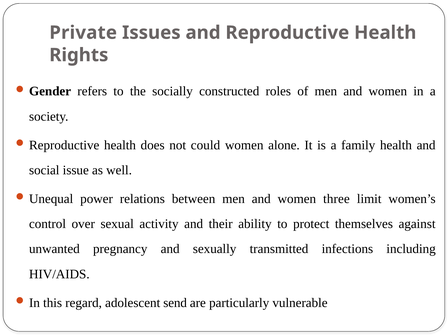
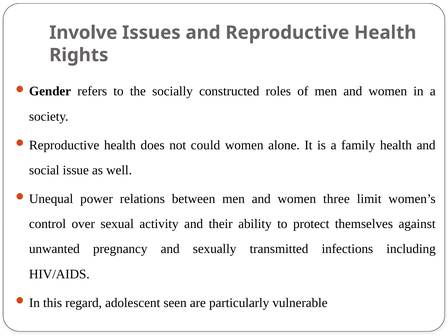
Private: Private -> Involve
send: send -> seen
